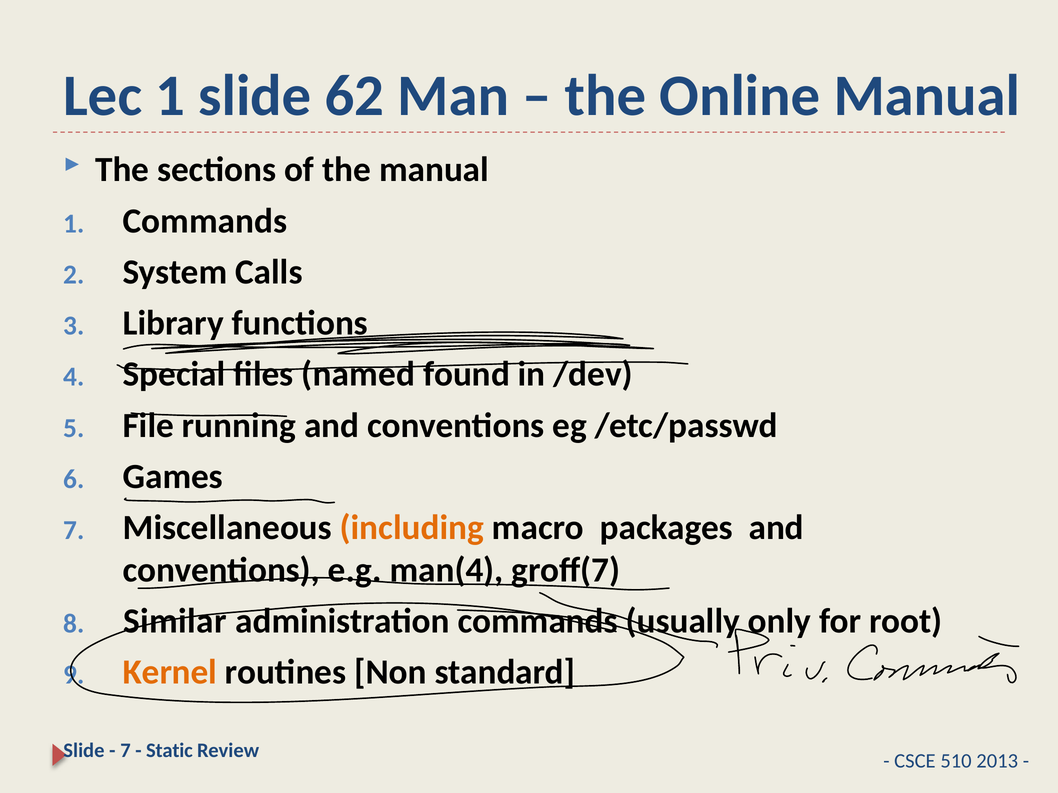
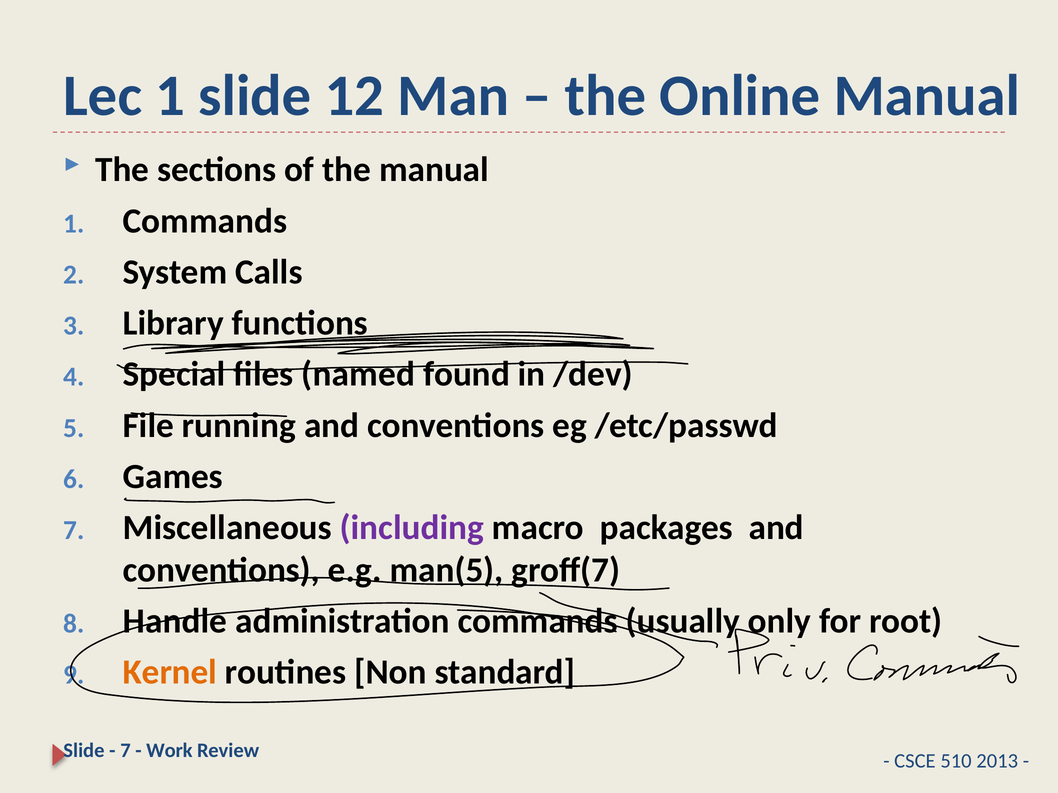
62: 62 -> 12
including colour: orange -> purple
man(4: man(4 -> man(5
Similar: Similar -> Handle
Static: Static -> Work
